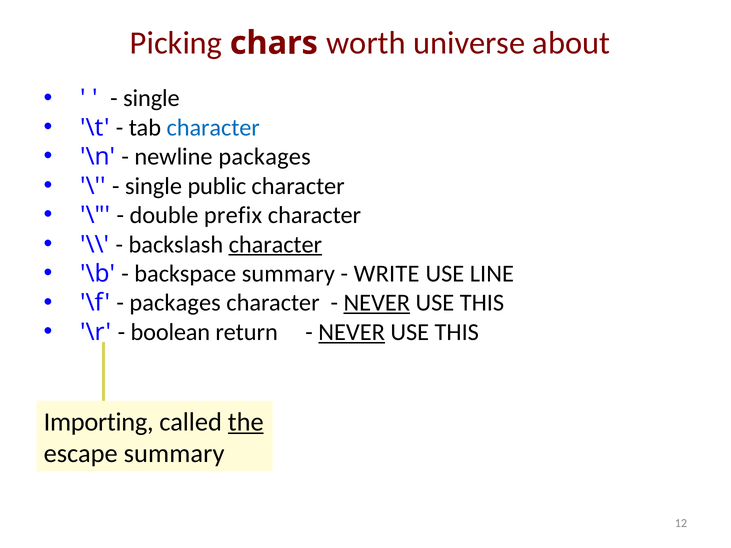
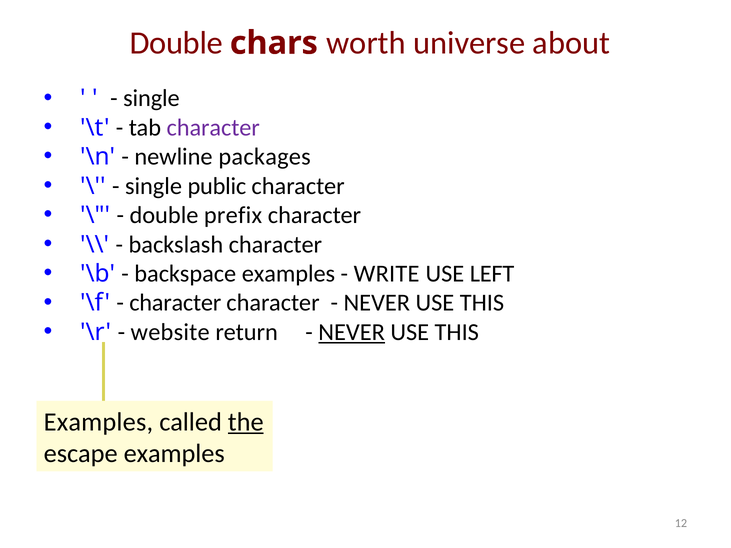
Picking at (176, 43): Picking -> Double
character at (213, 128) colour: blue -> purple
character at (275, 245) underline: present -> none
backspace summary: summary -> examples
LINE: LINE -> LEFT
packages at (175, 303): packages -> character
NEVER at (377, 303) underline: present -> none
boolean: boolean -> website
Importing at (99, 422): Importing -> Examples
escape summary: summary -> examples
